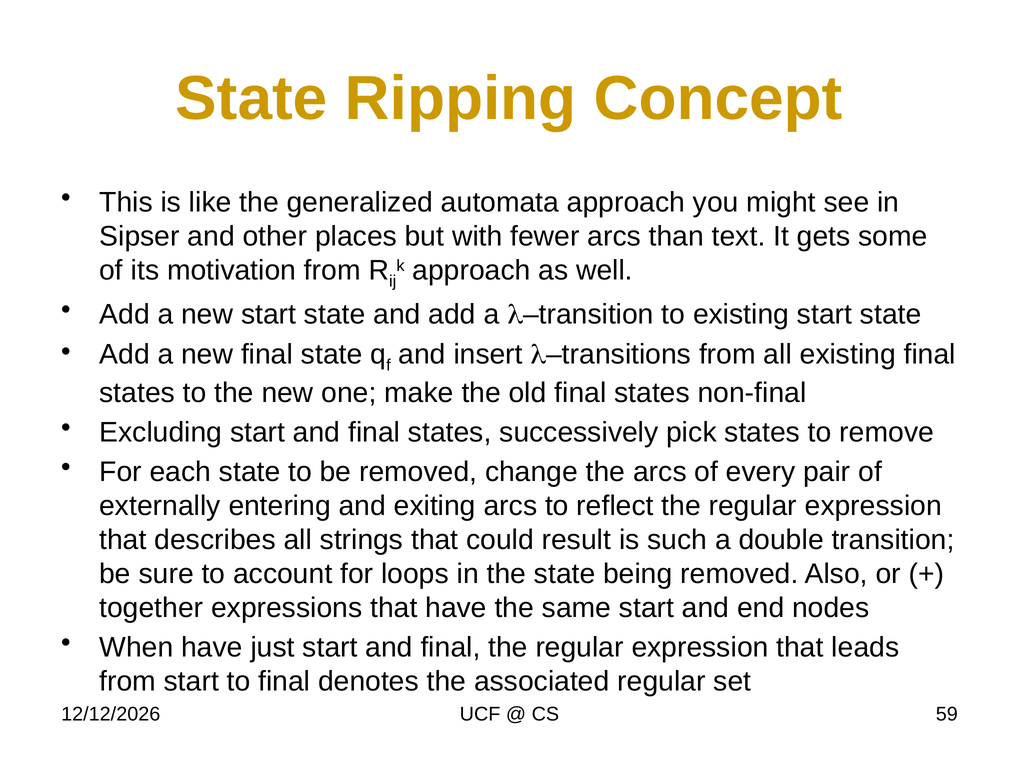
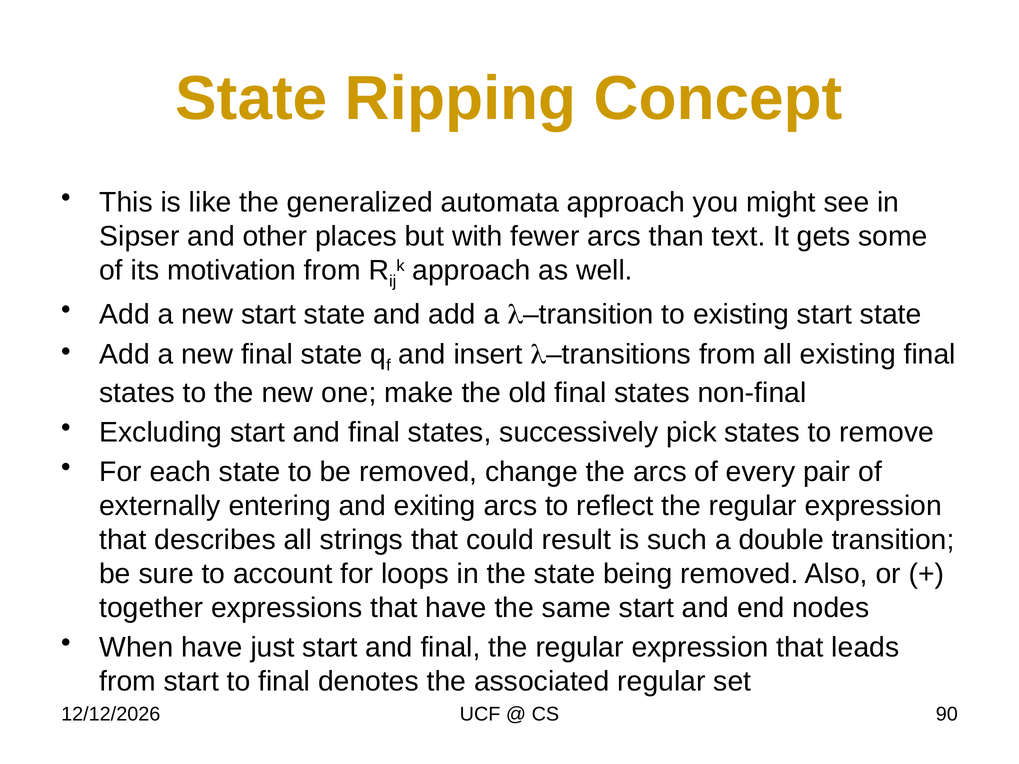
59: 59 -> 90
